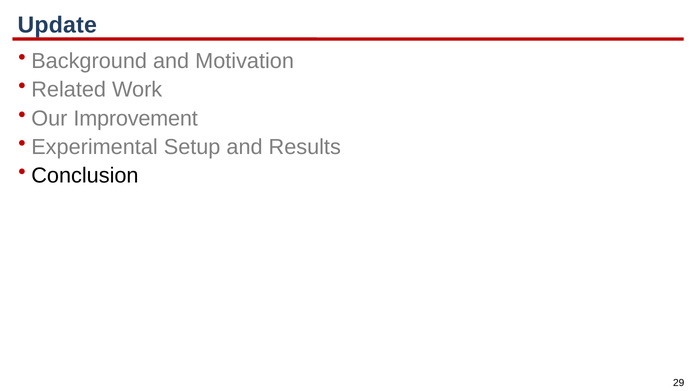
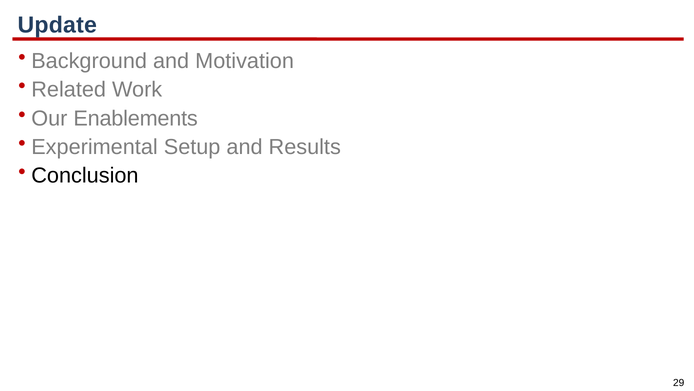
Improvement: Improvement -> Enablements
